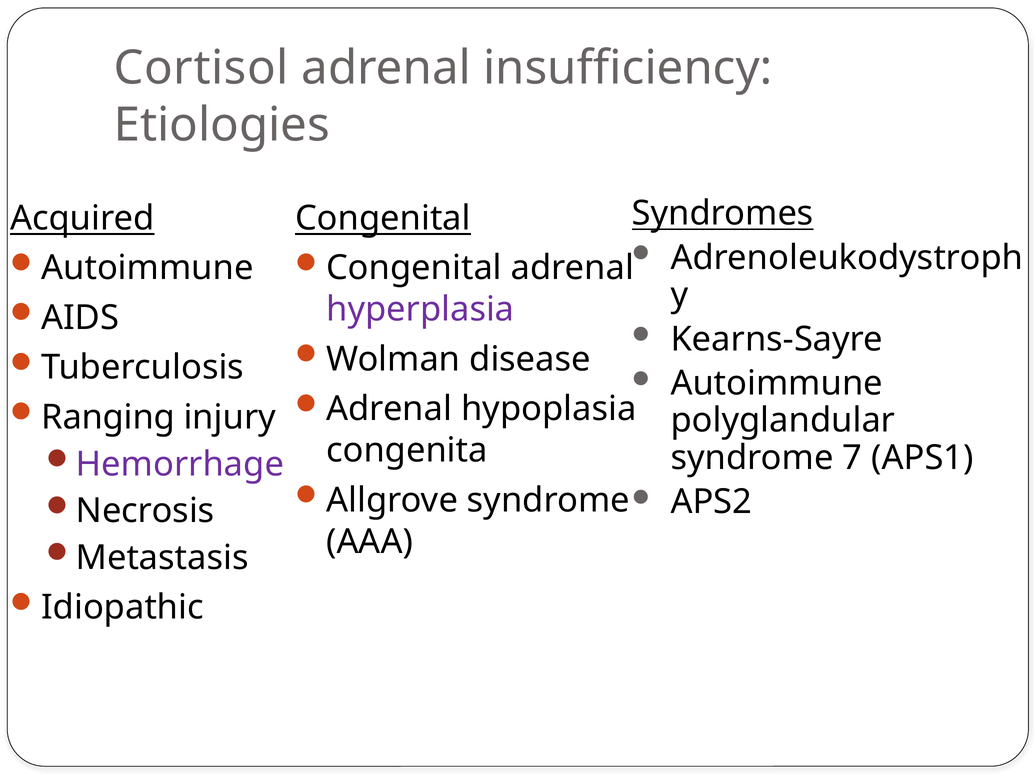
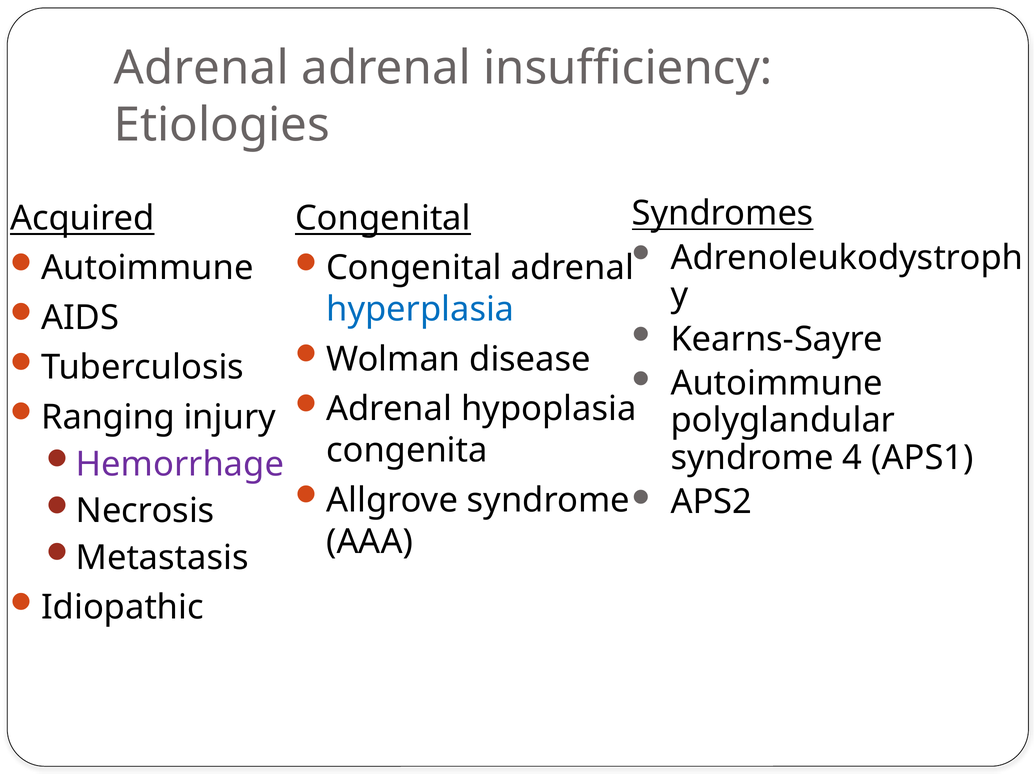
Cortisol at (201, 68): Cortisol -> Adrenal
hyperplasia colour: purple -> blue
7: 7 -> 4
